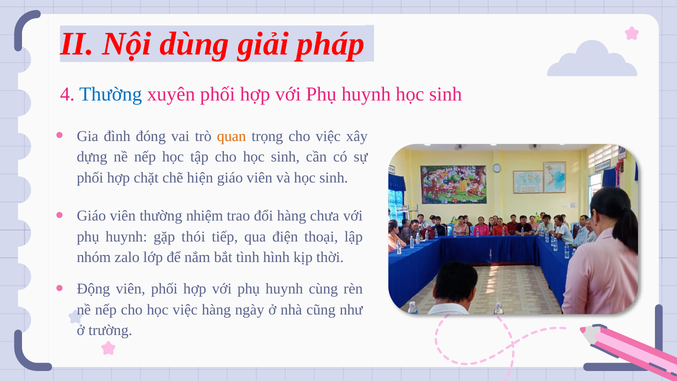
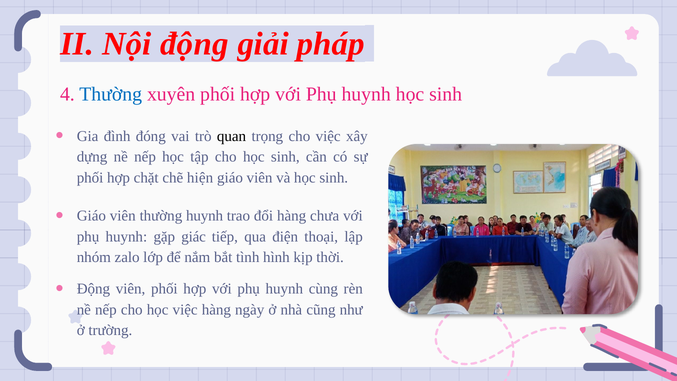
Nội dùng: dùng -> động
quan colour: orange -> black
thường nhiệm: nhiệm -> huynh
thói: thói -> giác
